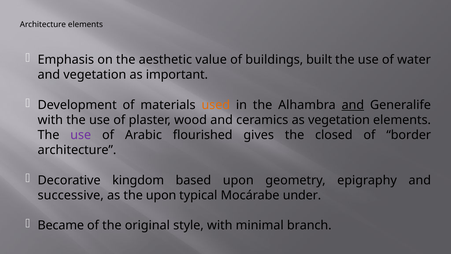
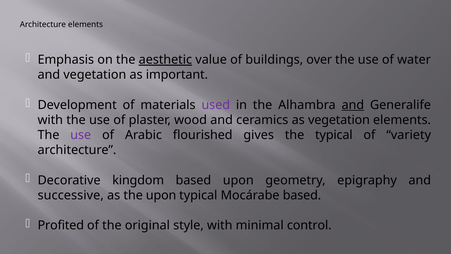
aesthetic underline: none -> present
built: built -> over
used colour: orange -> purple
the closed: closed -> typical
border: border -> variety
Mocárabe under: under -> based
Became: Became -> Profited
branch: branch -> control
